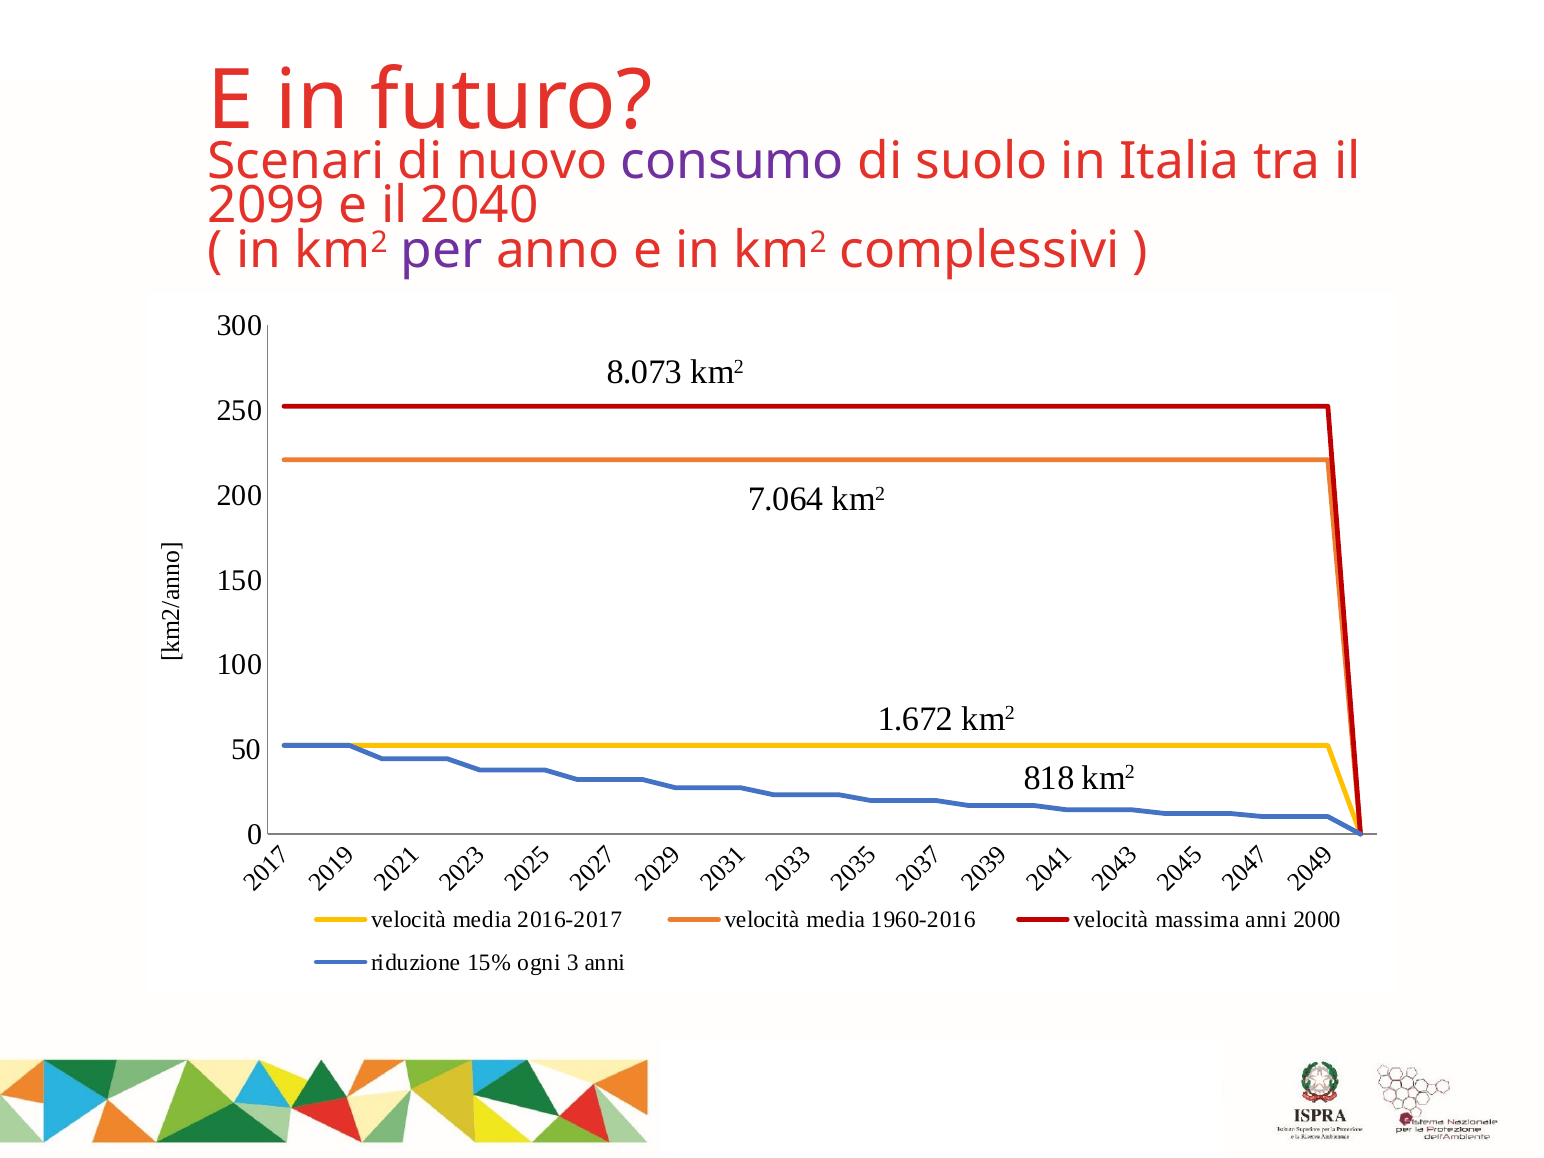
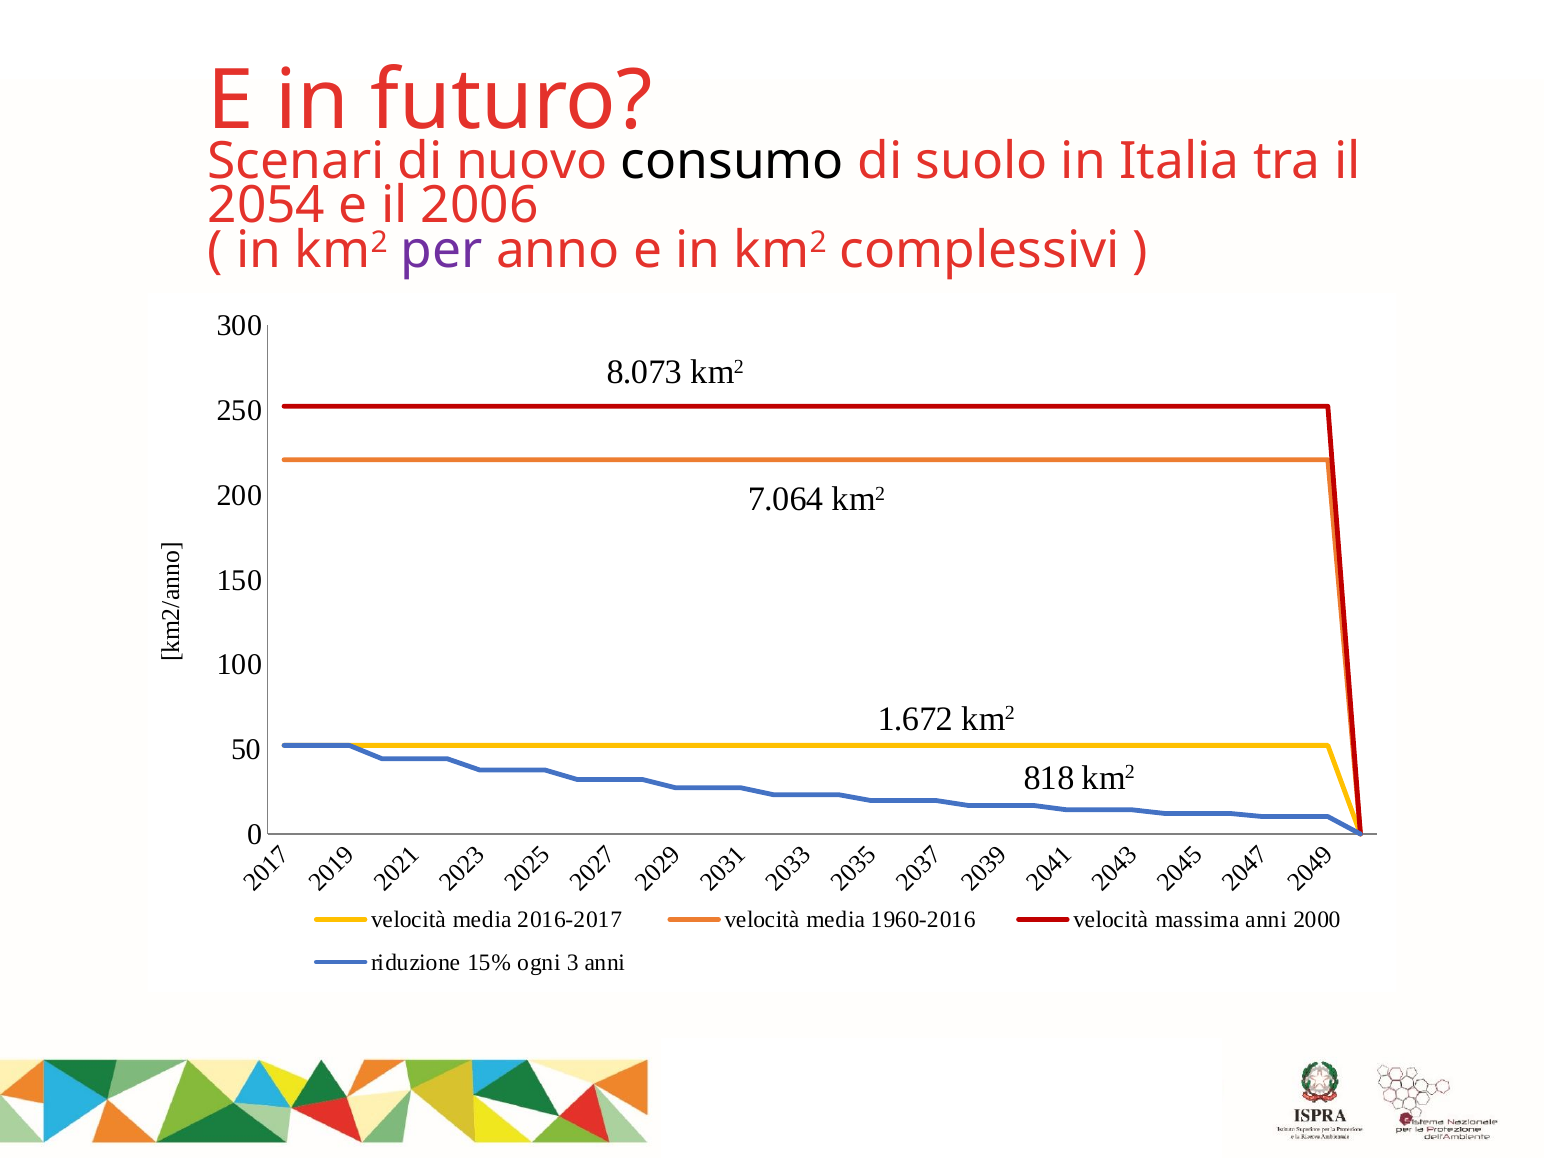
consumo colour: purple -> black
2099: 2099 -> 2054
2040: 2040 -> 2006
